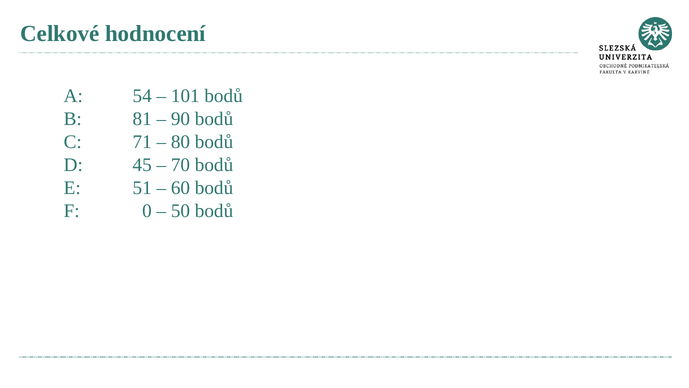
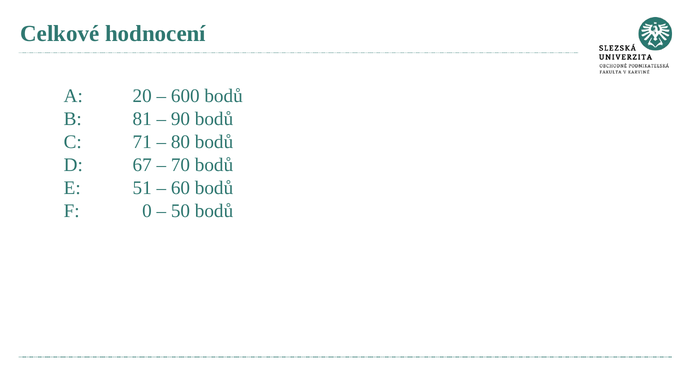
54: 54 -> 20
101: 101 -> 600
45: 45 -> 67
